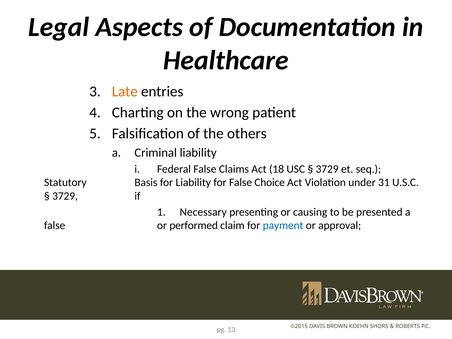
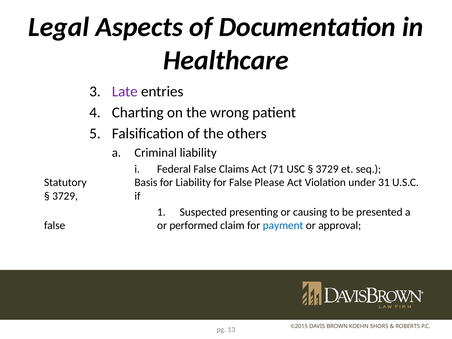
Late colour: orange -> purple
18: 18 -> 71
Choice: Choice -> Please
Necessary: Necessary -> Suspected
